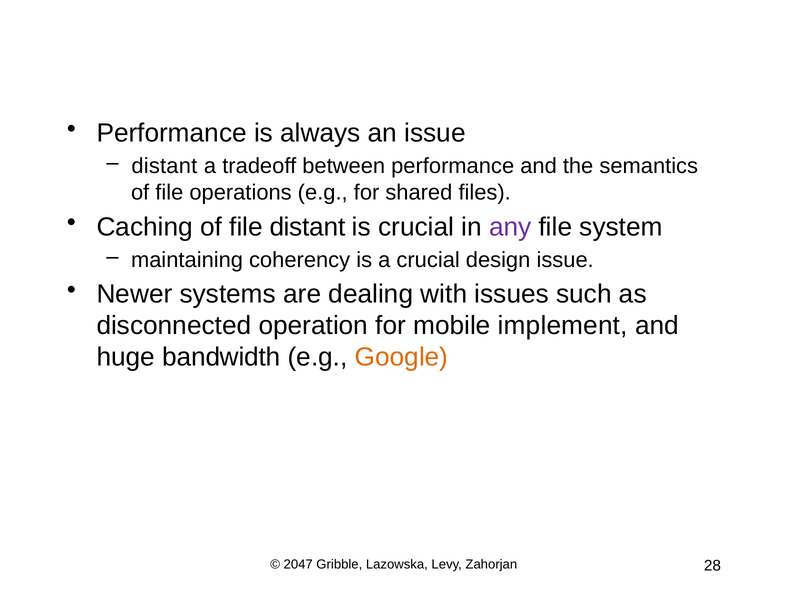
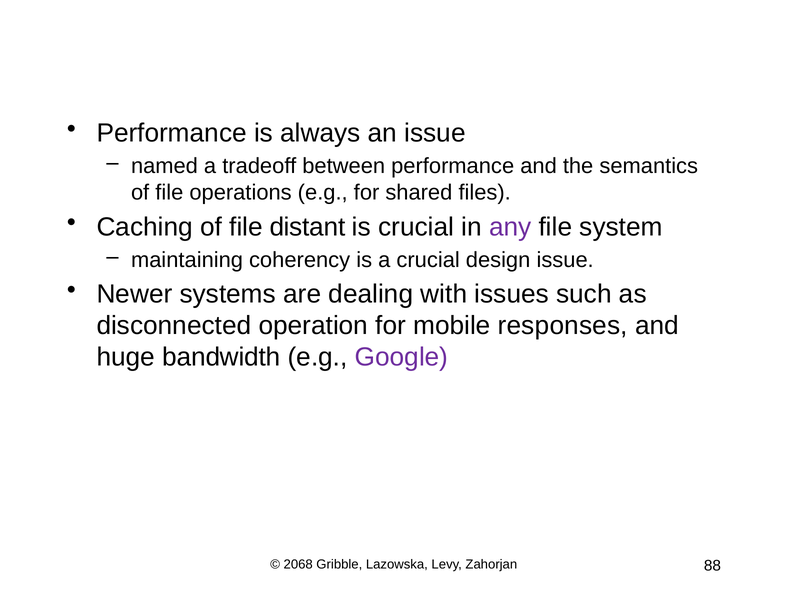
distant at (164, 166): distant -> named
implement: implement -> responses
Google colour: orange -> purple
2047: 2047 -> 2068
28: 28 -> 88
